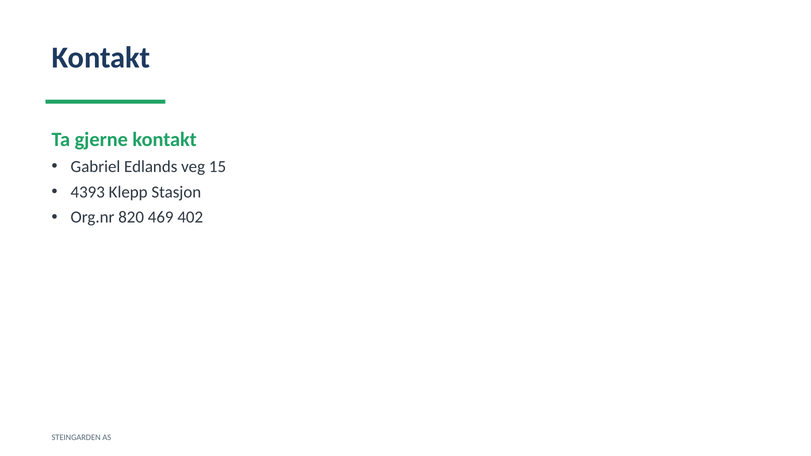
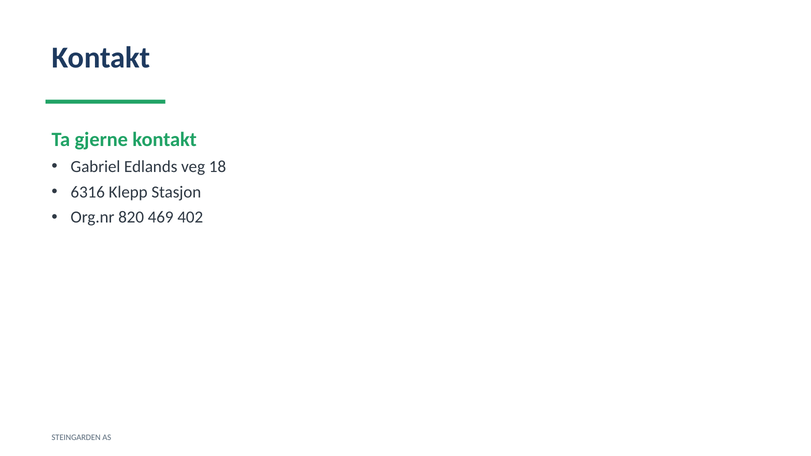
15: 15 -> 18
4393: 4393 -> 6316
